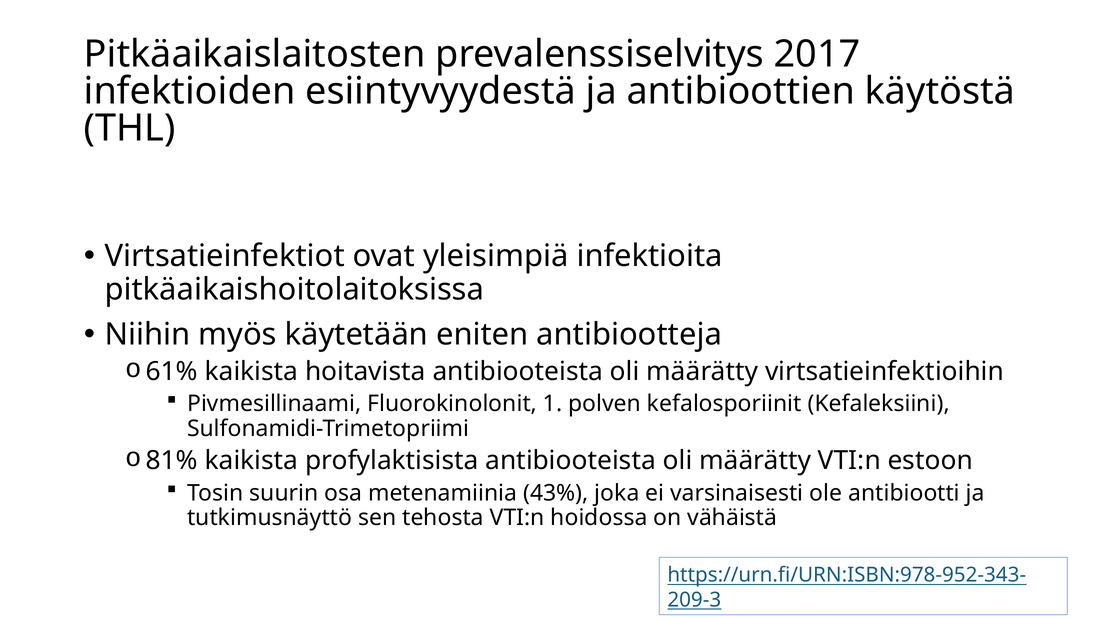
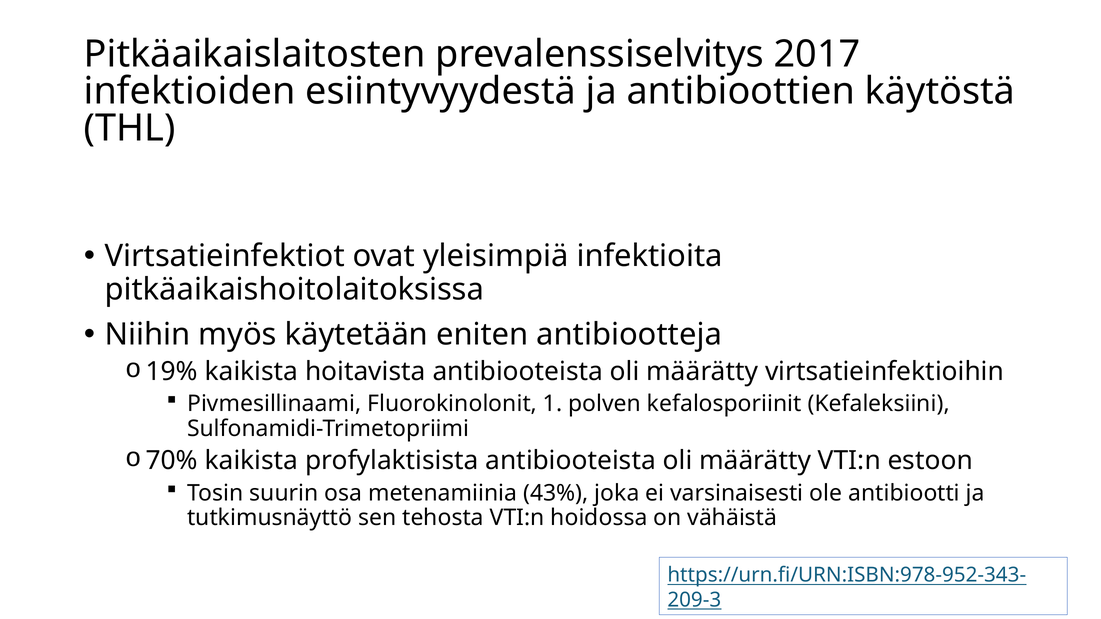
61%: 61% -> 19%
81%: 81% -> 70%
